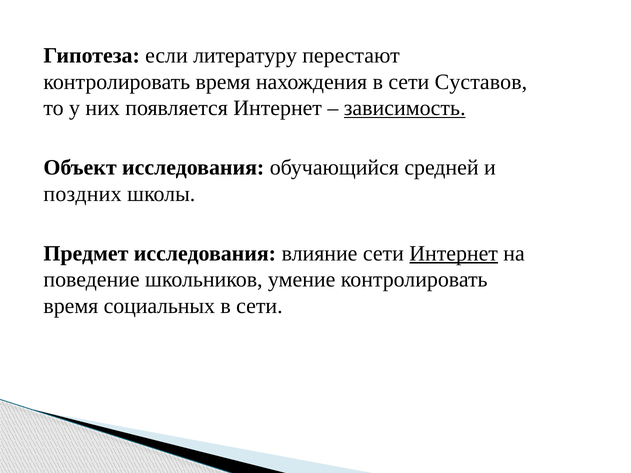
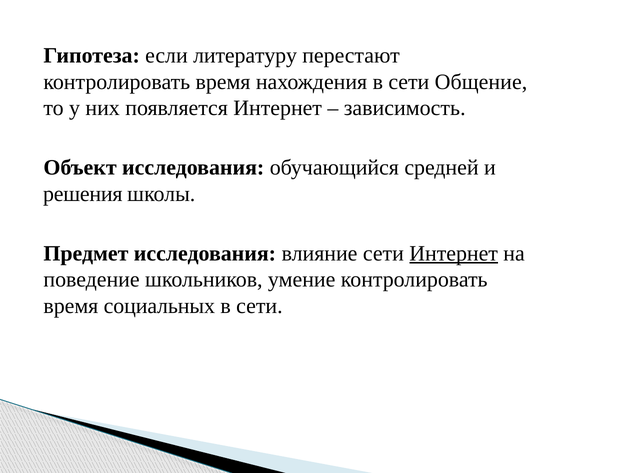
Суставов: Суставов -> Общение
зависимость underline: present -> none
поздних: поздних -> решения
